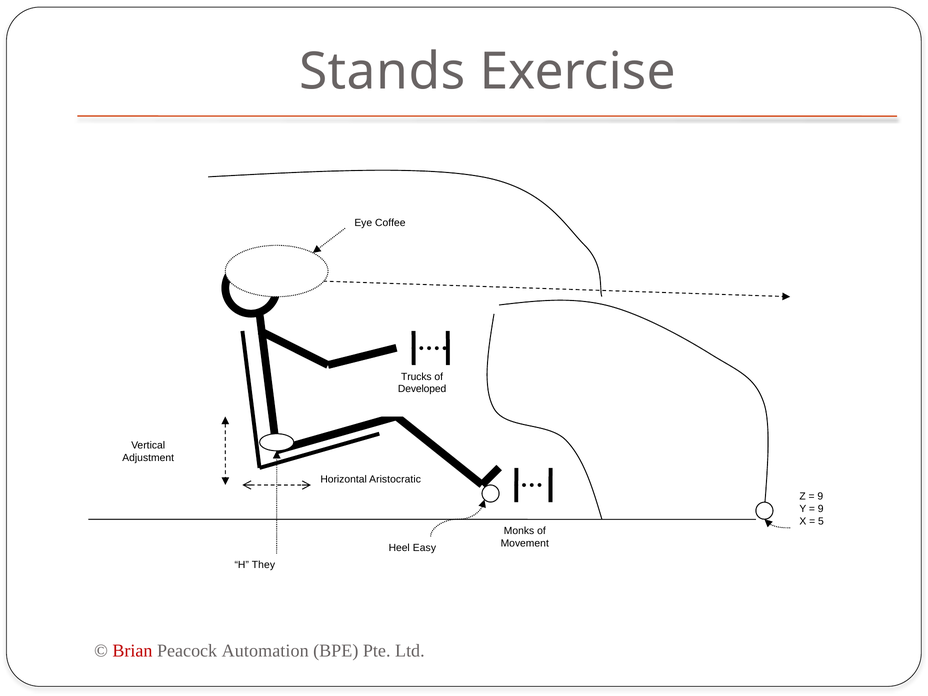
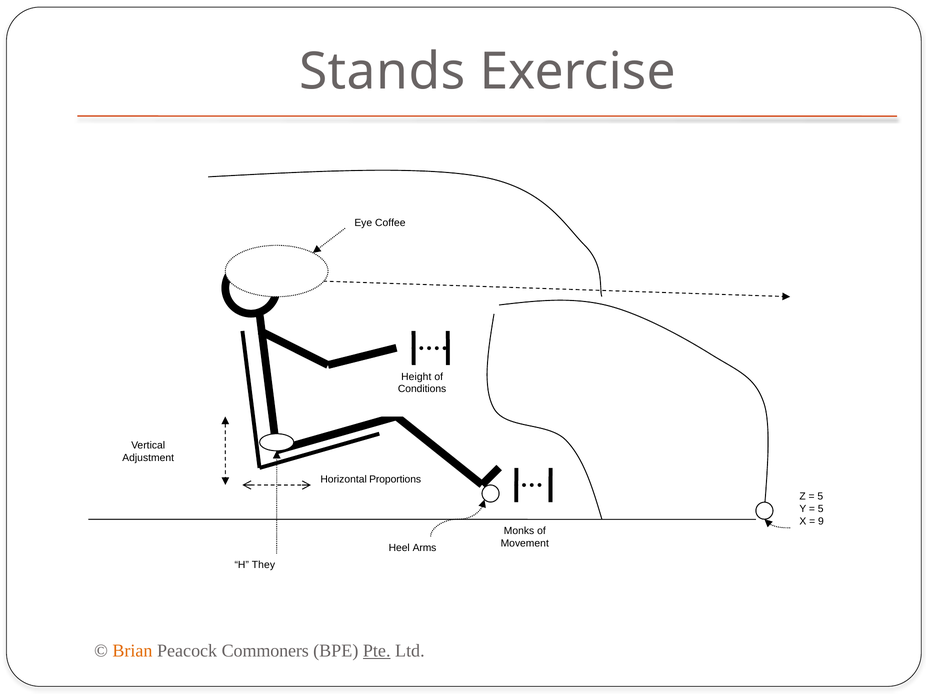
Trucks: Trucks -> Height
Developed: Developed -> Conditions
Aristocratic: Aristocratic -> Proportions
9 at (820, 497): 9 -> 5
9 at (821, 509): 9 -> 5
5: 5 -> 9
Easy: Easy -> Arms
Brian colour: red -> orange
Automation: Automation -> Commoners
Pte underline: none -> present
